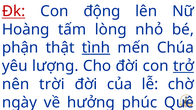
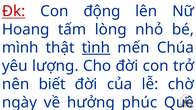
Hoàng: Hoàng -> Hoang
phận: phận -> mình
trở underline: present -> none
nên trời: trời -> biết
